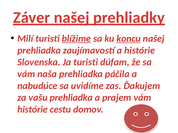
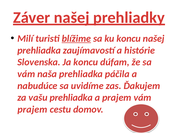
koncu at (129, 39) underline: present -> none
Ja turisti: turisti -> koncu
histórie at (32, 110): histórie -> prajem
